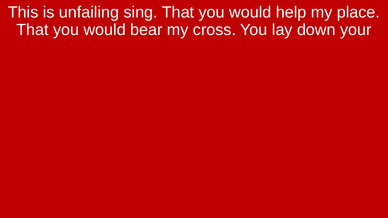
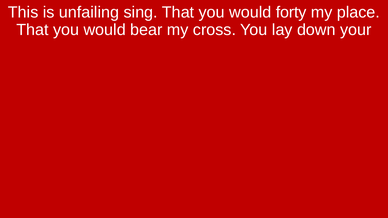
help: help -> forty
